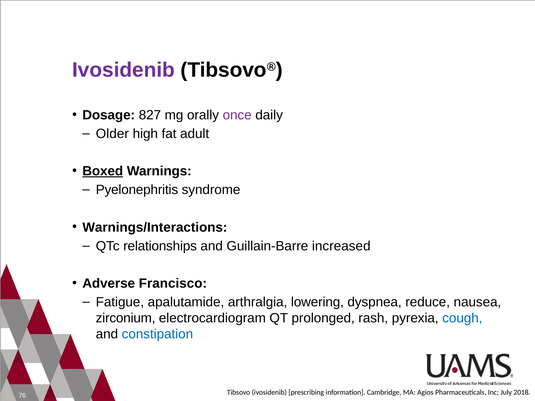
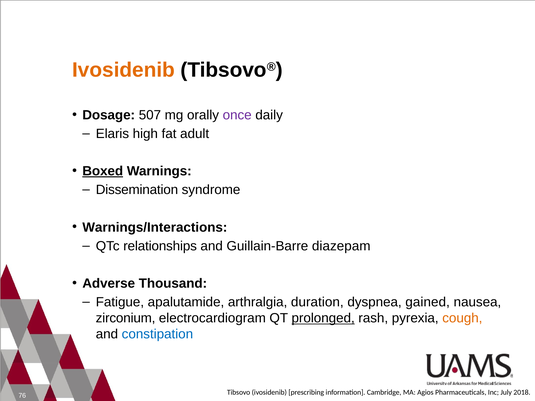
Ivosidenib at (124, 70) colour: purple -> orange
827: 827 -> 507
Older: Older -> Elaris
Pyelonephritis: Pyelonephritis -> Dissemination
increased: increased -> diazepam
Francisco: Francisco -> Thousand
lowering: lowering -> duration
reduce: reduce -> gained
prolonged underline: none -> present
cough colour: blue -> orange
